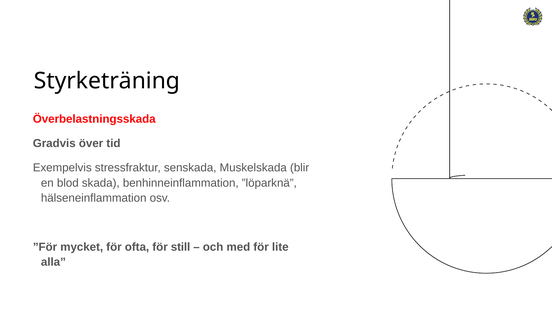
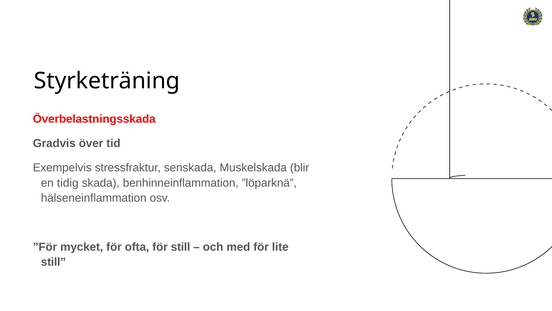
blod: blod -> tidig
alla at (53, 262): alla -> still
